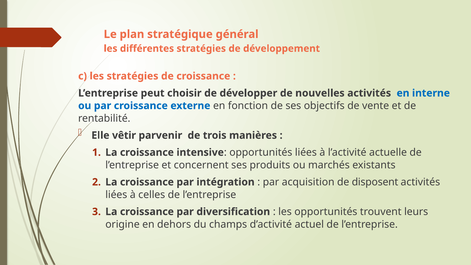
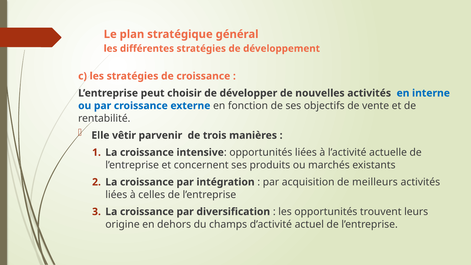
disposent: disposent -> meilleurs
